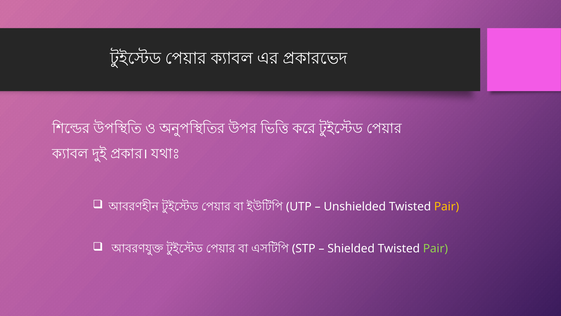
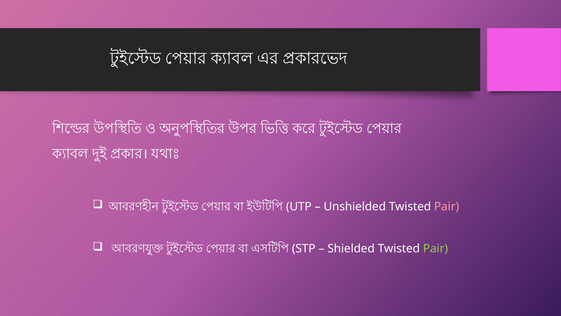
Pair at (447, 206) colour: yellow -> pink
